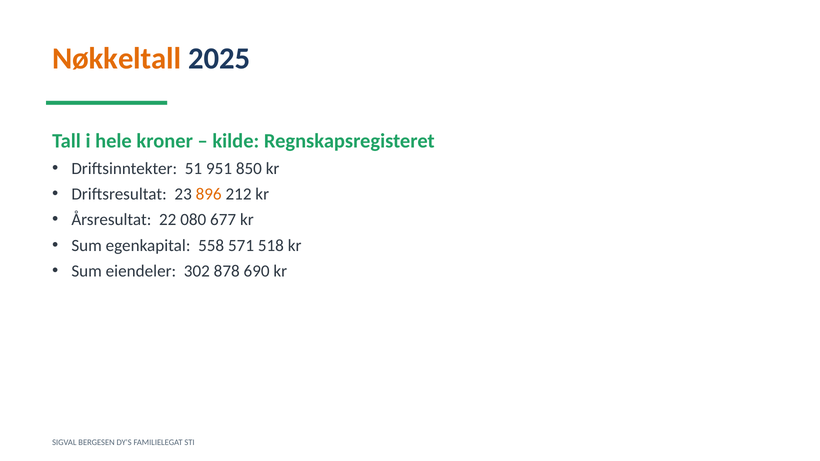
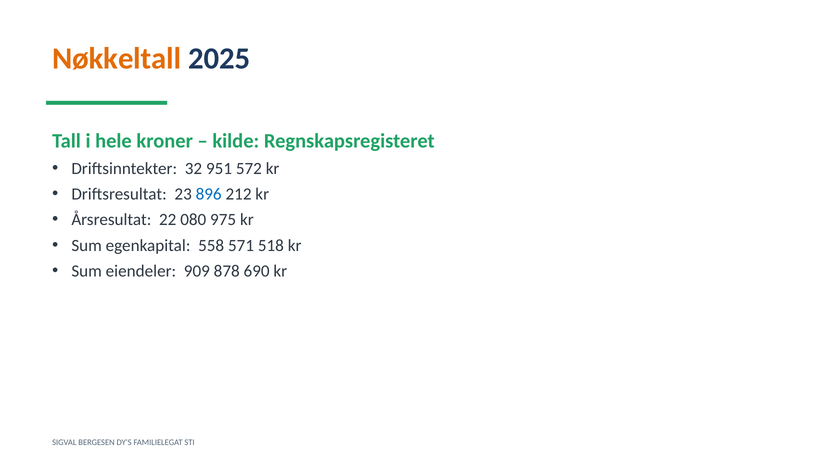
51: 51 -> 32
850: 850 -> 572
896 colour: orange -> blue
677: 677 -> 975
302: 302 -> 909
